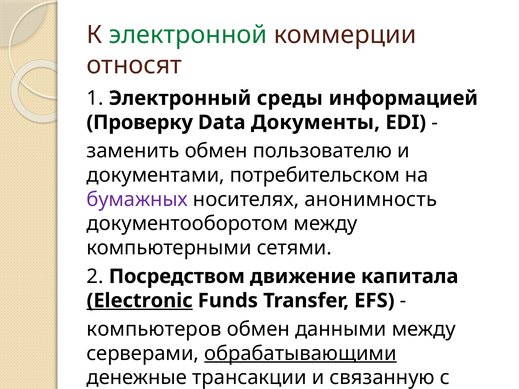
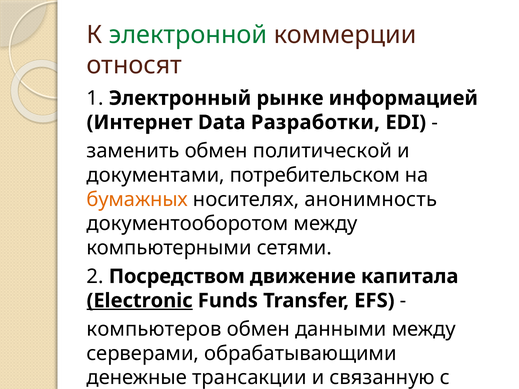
среды: среды -> рынке
Проверку: Проверку -> Интернет
Документы: Документы -> Разработки
пользователю: пользователю -> политической
бумажных colour: purple -> orange
обрабатывающими underline: present -> none
